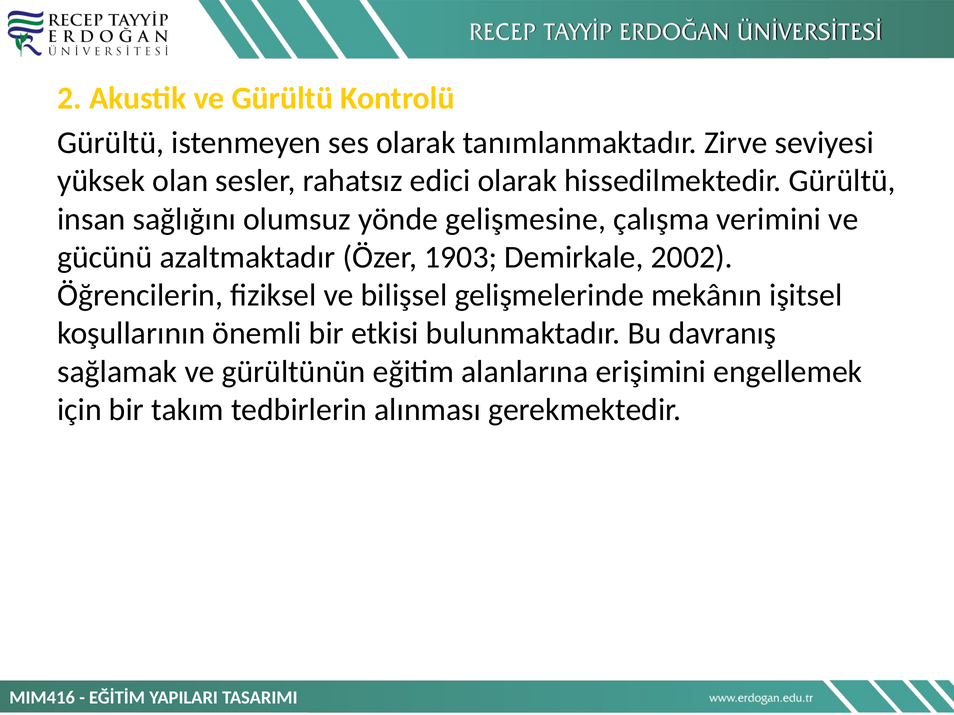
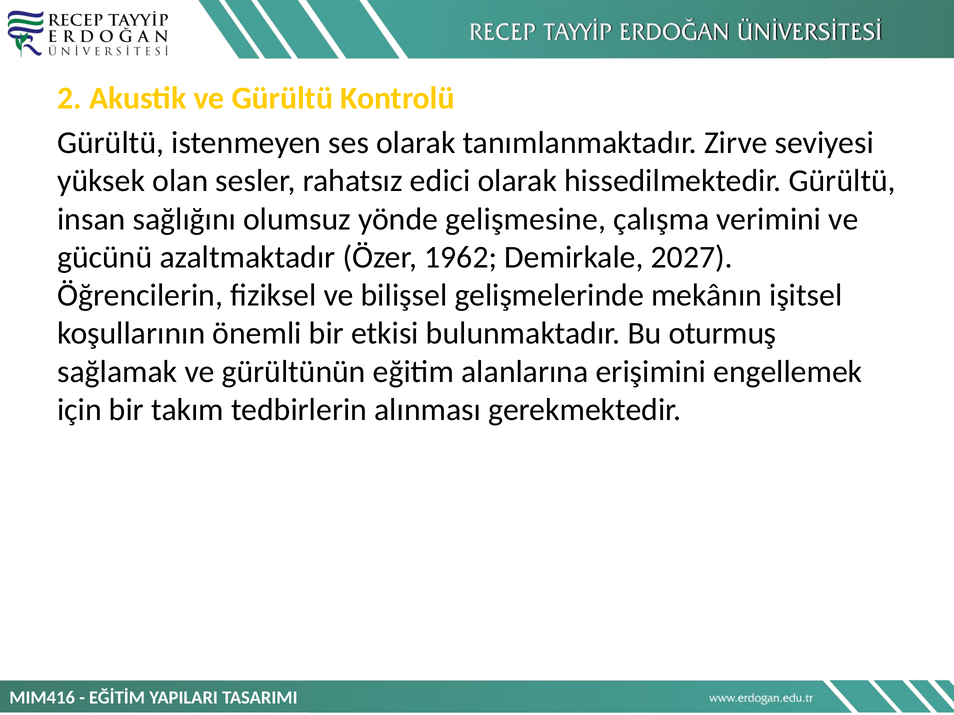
1903: 1903 -> 1962
2002: 2002 -> 2027
davranış: davranış -> oturmuş
